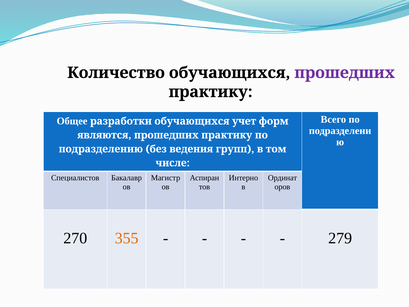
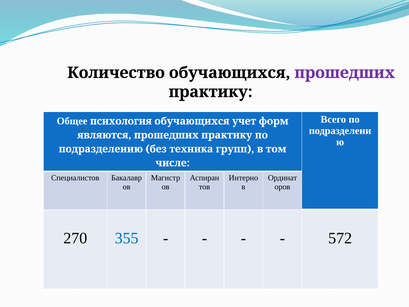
разработки: разработки -> психология
ведения: ведения -> техника
355 colour: orange -> blue
279: 279 -> 572
